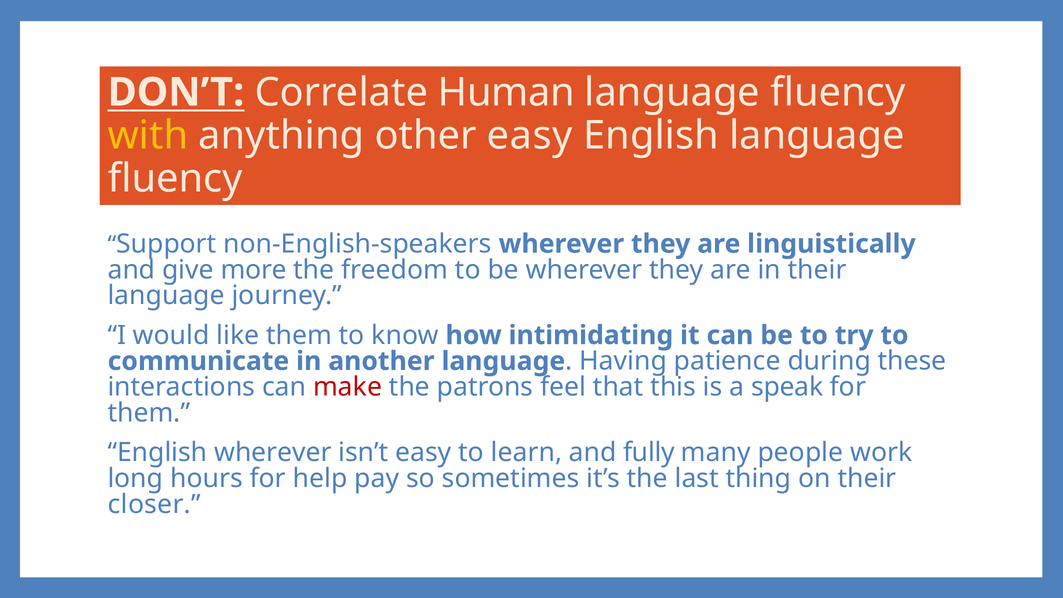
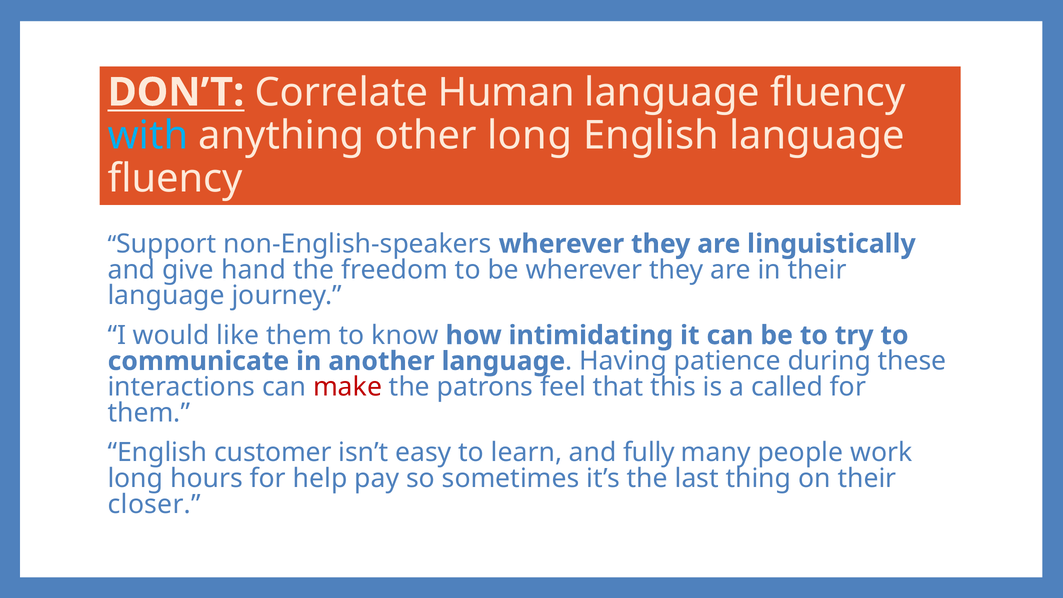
with colour: yellow -> light blue
other easy: easy -> long
more: more -> hand
speak: speak -> called
English wherever: wherever -> customer
